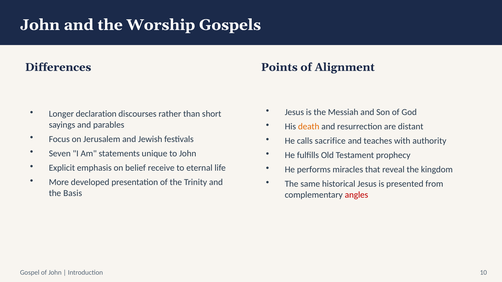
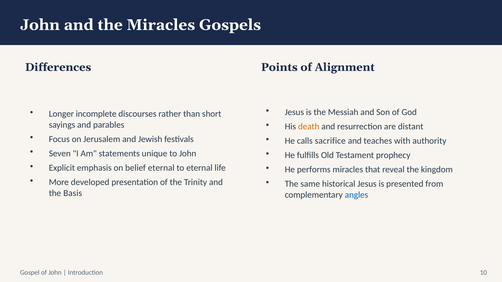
the Worship: Worship -> Miracles
declaration: declaration -> incomplete
belief receive: receive -> eternal
angles colour: red -> blue
